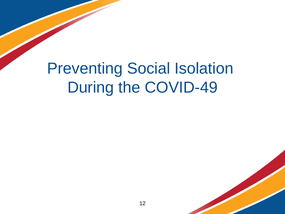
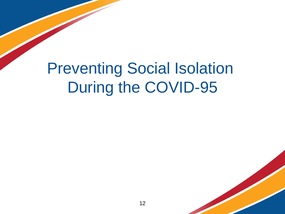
COVID-49: COVID-49 -> COVID-95
